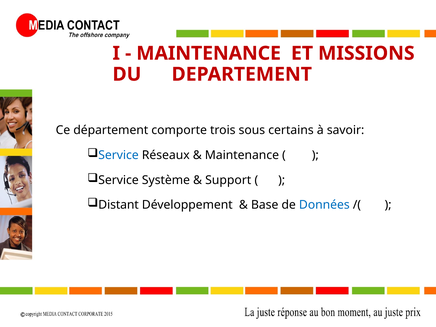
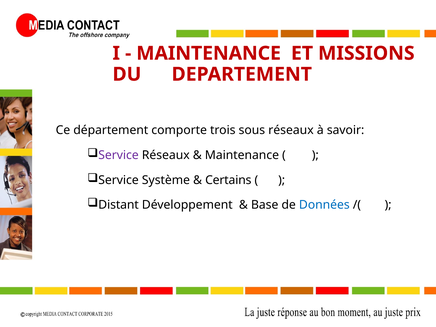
sous certains: certains -> réseaux
Service at (119, 155) colour: blue -> purple
Support: Support -> Certains
